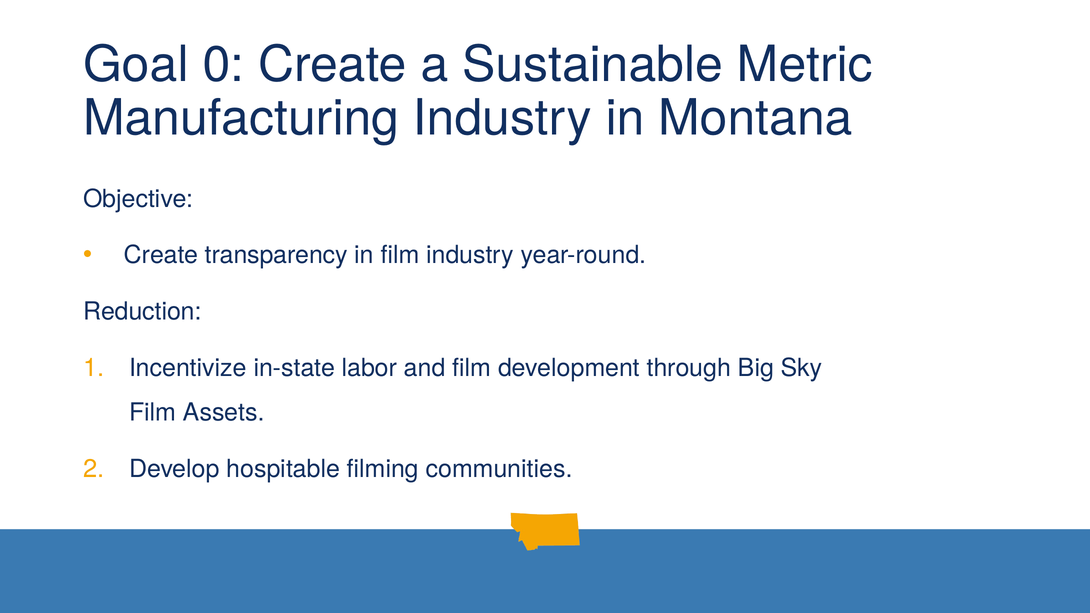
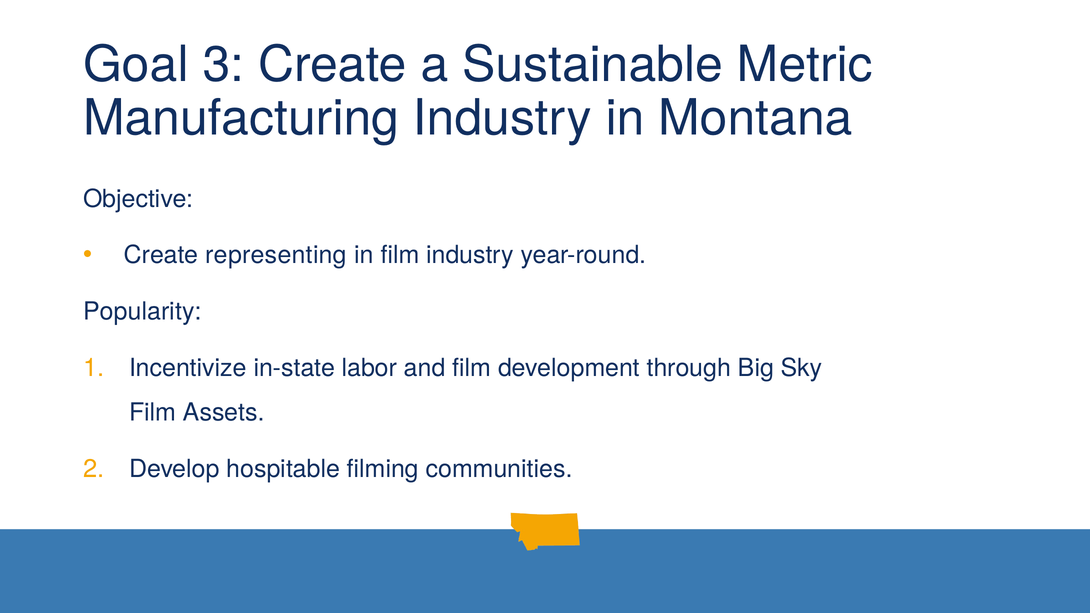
0: 0 -> 3
transparency: transparency -> representing
Reduction: Reduction -> Popularity
